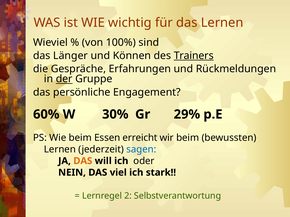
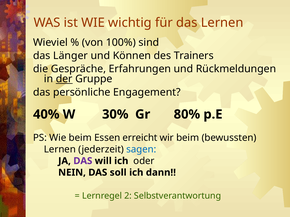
Trainers underline: present -> none
60%: 60% -> 40%
29%: 29% -> 80%
DAS at (83, 161) colour: orange -> purple
viel: viel -> soll
stark: stark -> dann
